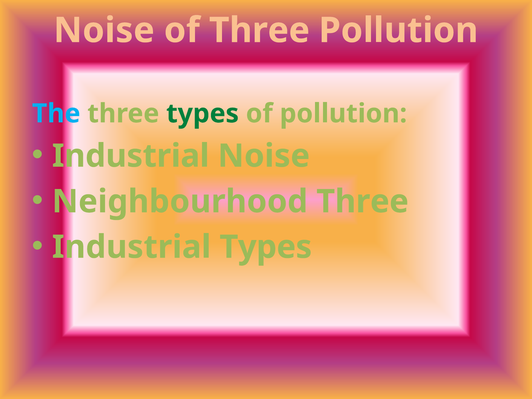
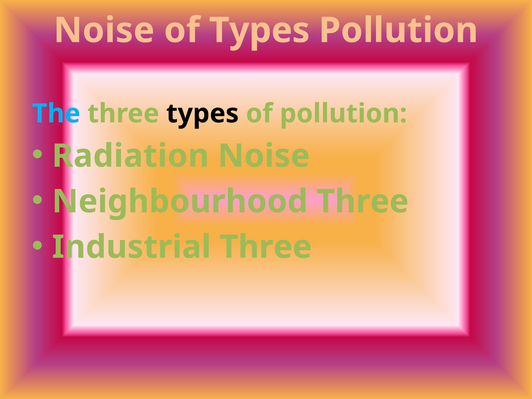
of Three: Three -> Types
types at (203, 114) colour: green -> black
Industrial at (131, 156): Industrial -> Radiation
Industrial Types: Types -> Three
